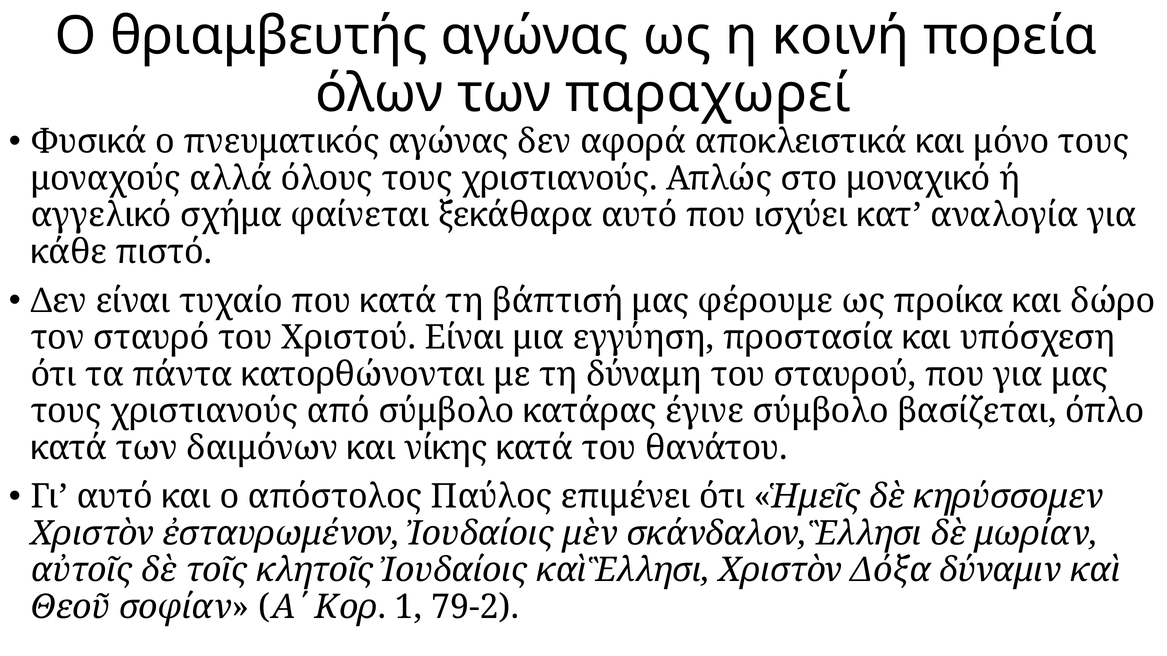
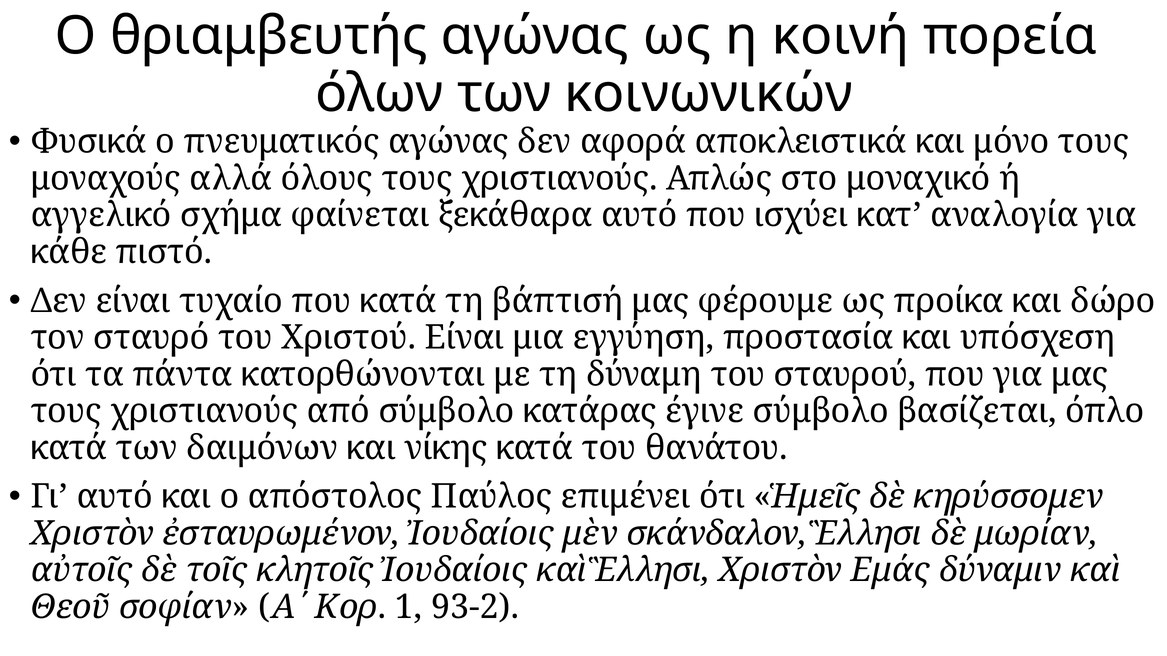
παραχωρεί: παραχωρεί -> κοινωνικών
Δόξα: Δόξα -> Εμάς
79-2: 79-2 -> 93-2
